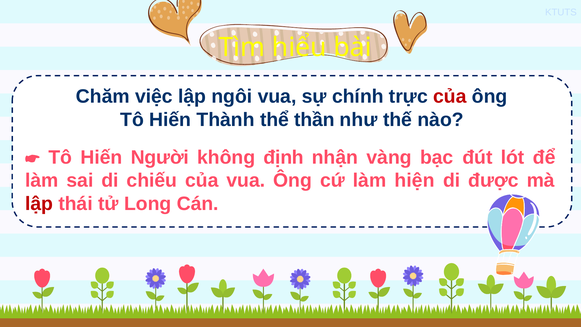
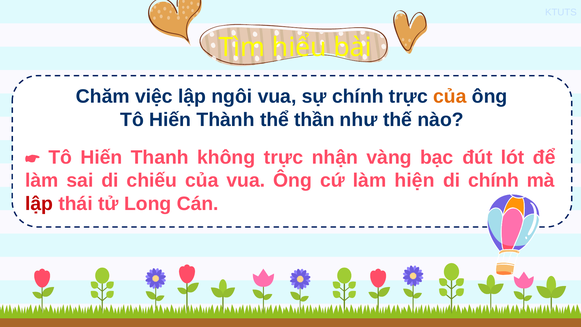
của at (450, 96) colour: red -> orange
Người: Người -> Thanh
không định: định -> trực
di được: được -> chính
